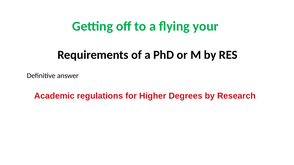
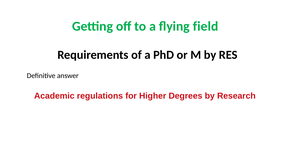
your: your -> field
